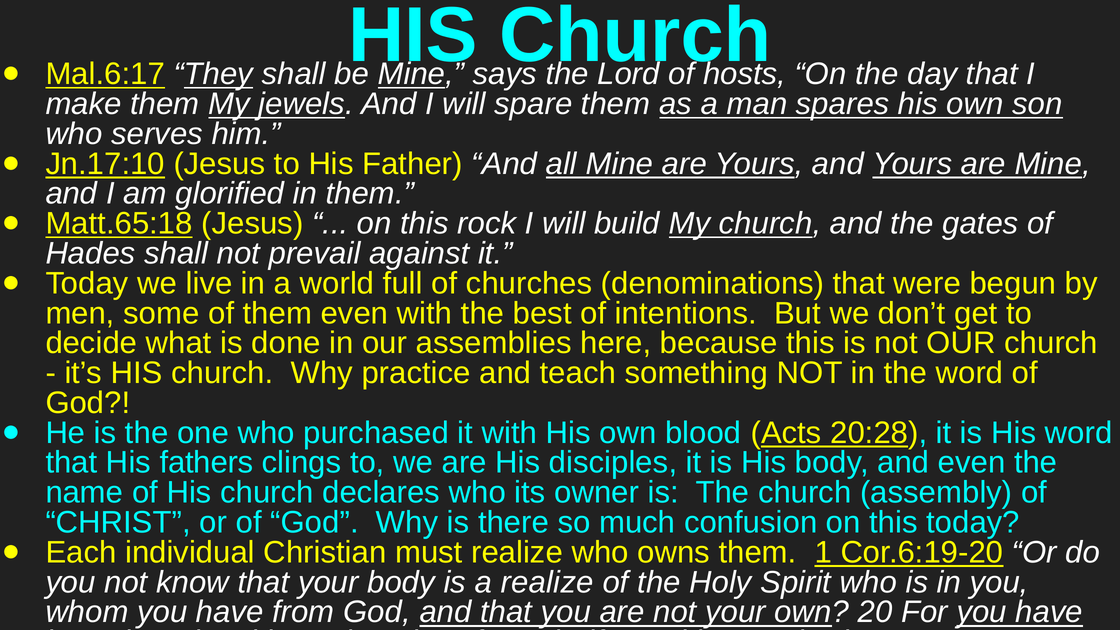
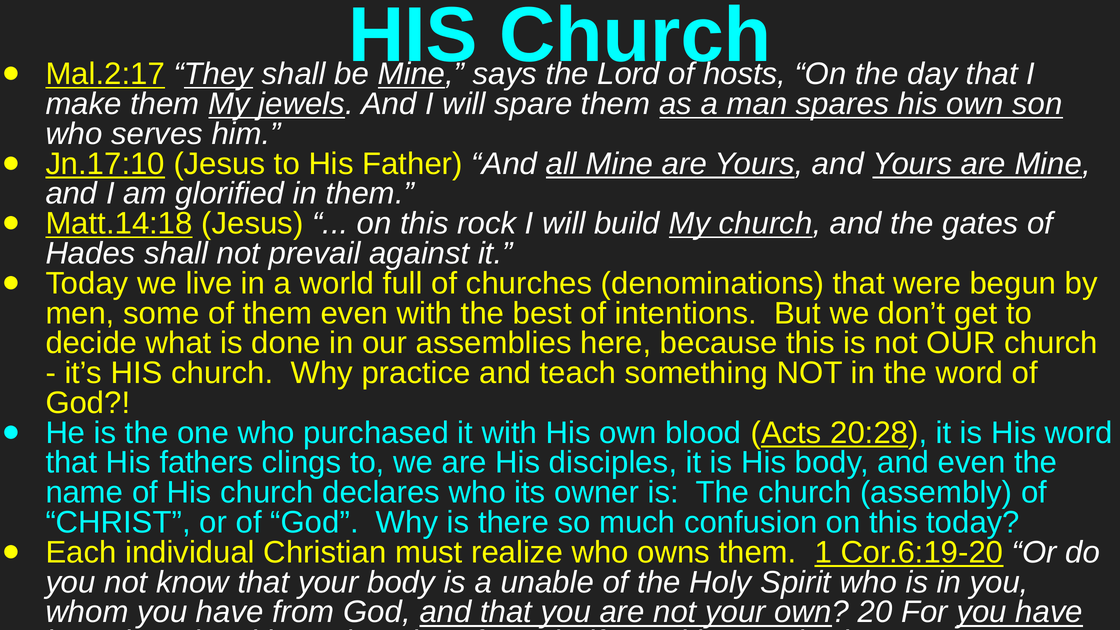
Mal.6:17: Mal.6:17 -> Mal.2:17
Matt.65:18: Matt.65:18 -> Matt.14:18
a realize: realize -> unable
